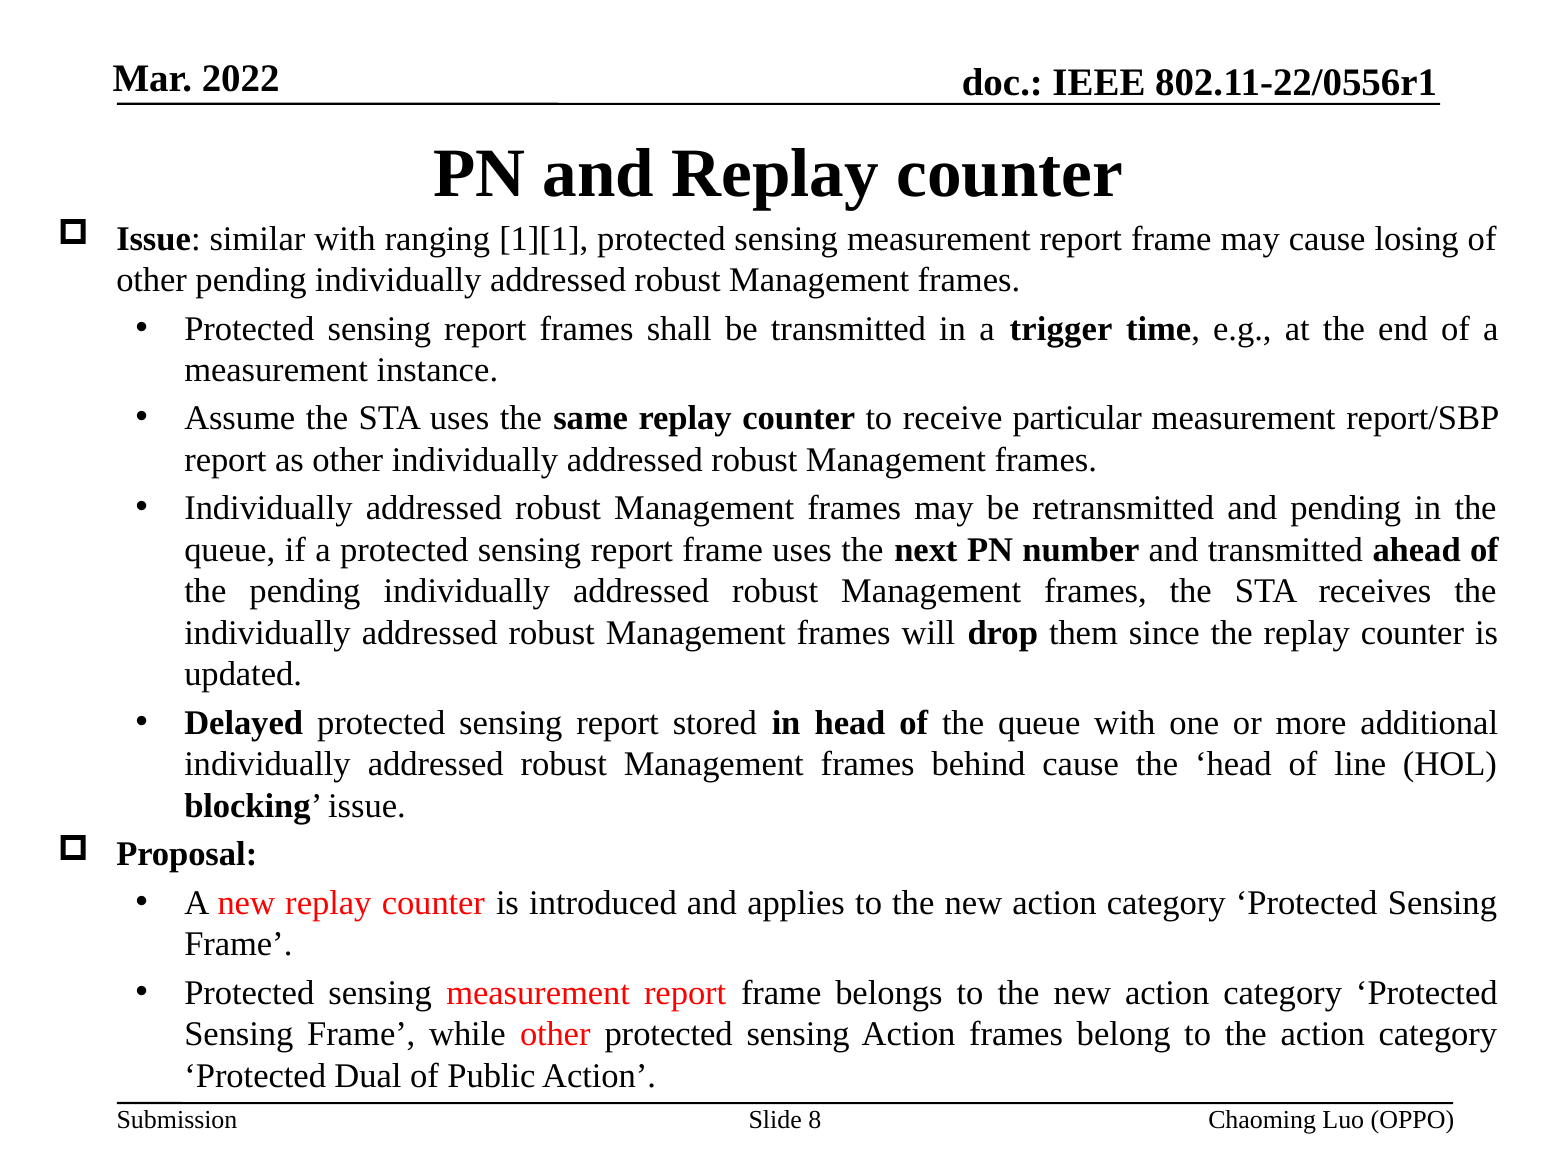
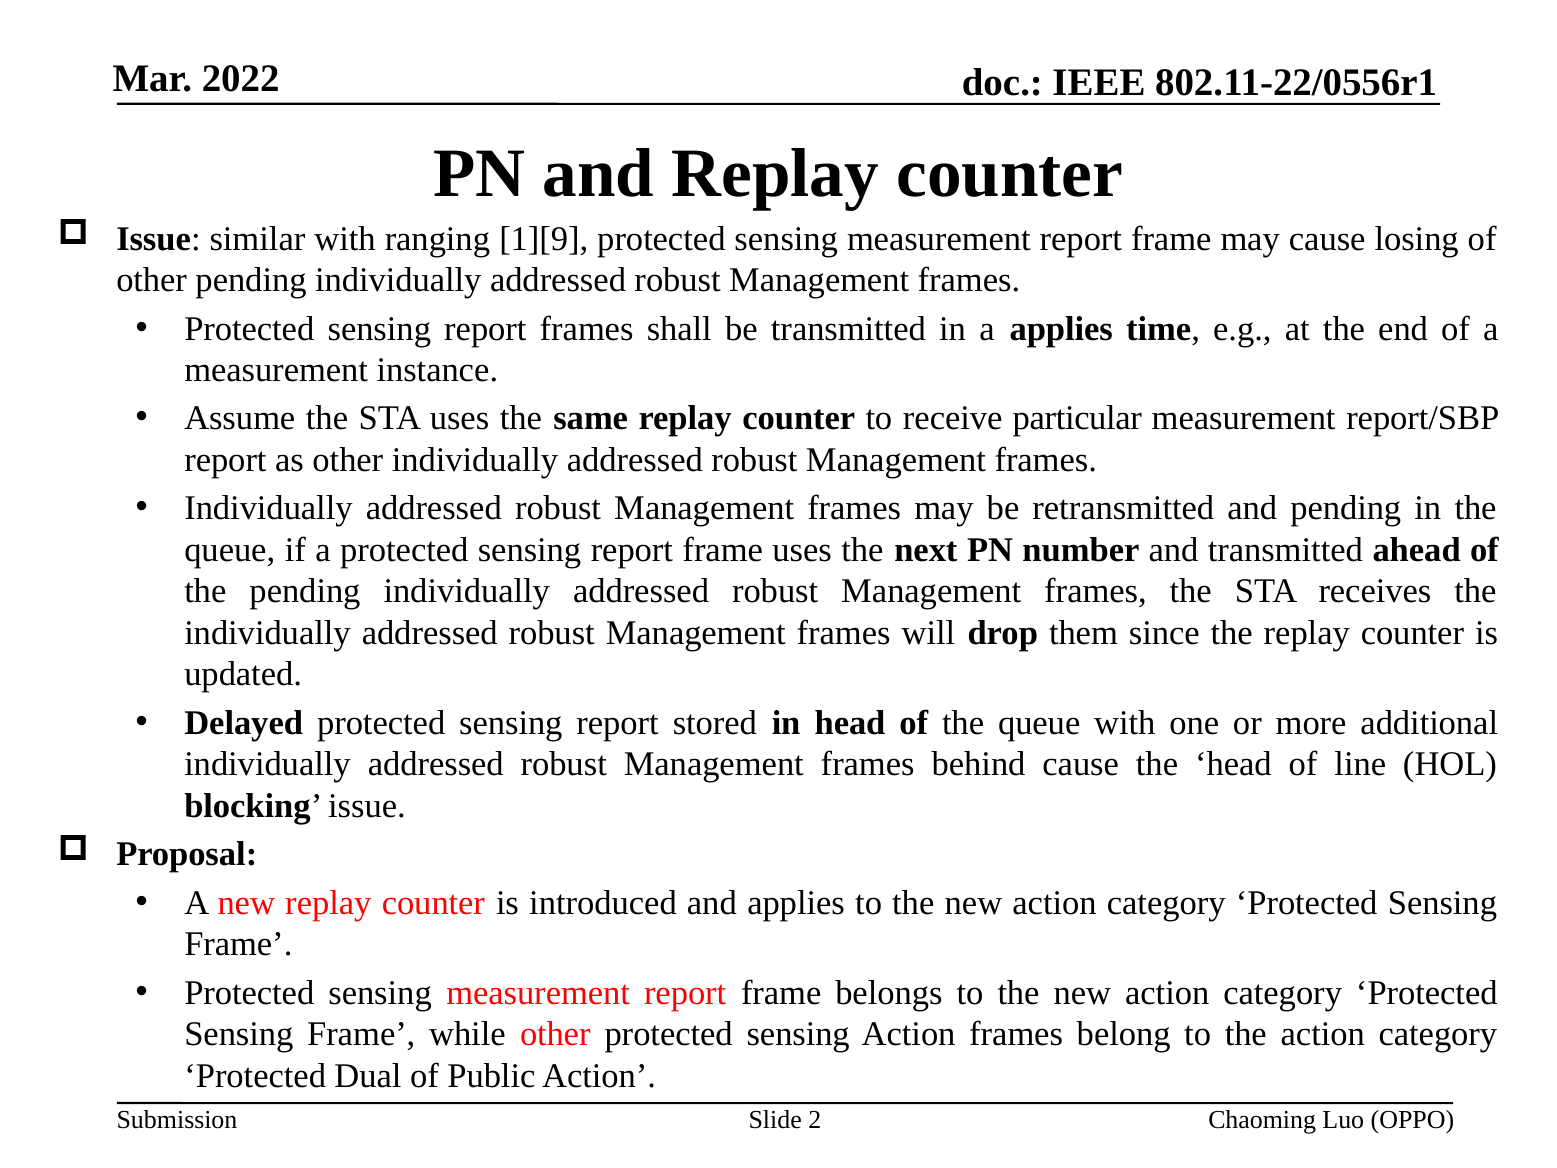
1][1: 1][1 -> 1][9
a trigger: trigger -> applies
8: 8 -> 2
